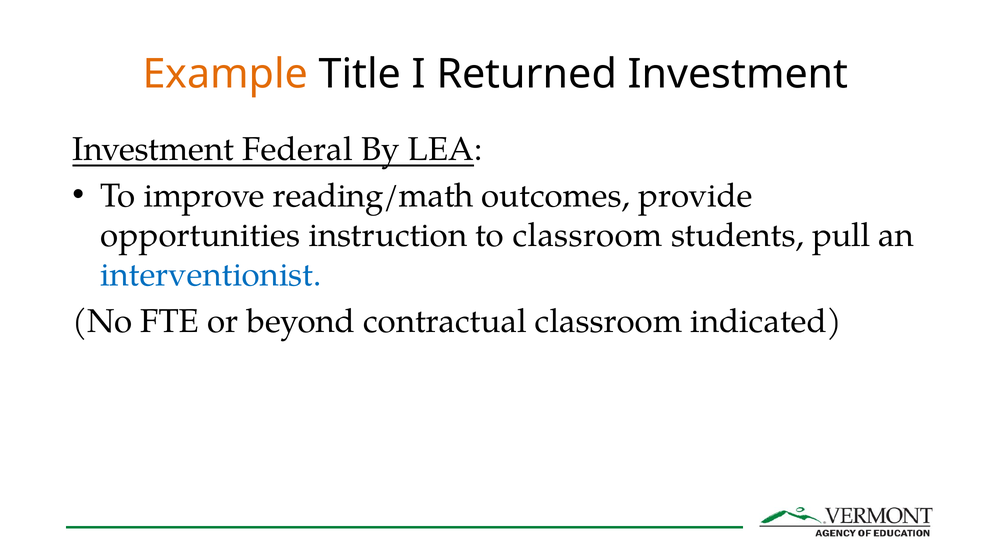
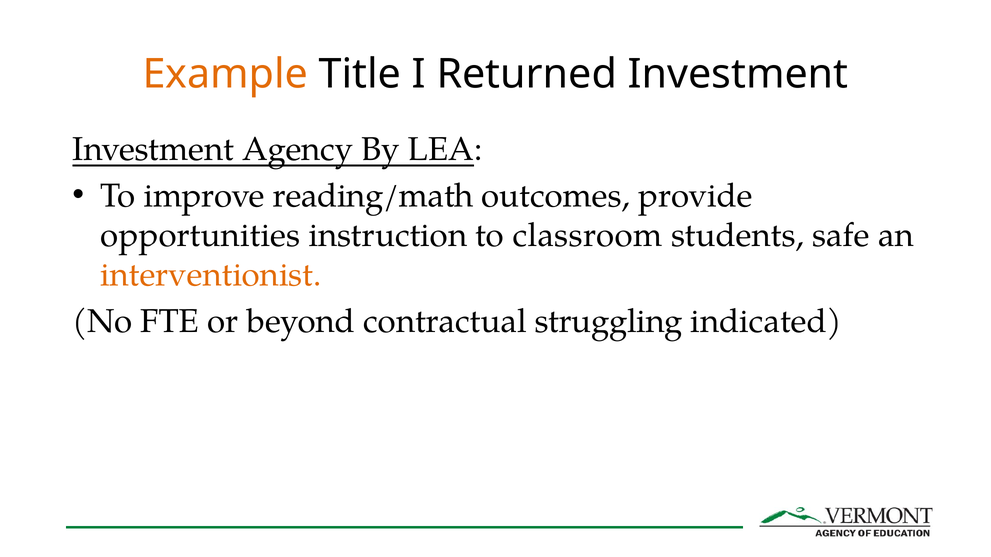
Federal: Federal -> Agency
pull: pull -> safe
interventionist colour: blue -> orange
contractual classroom: classroom -> struggling
